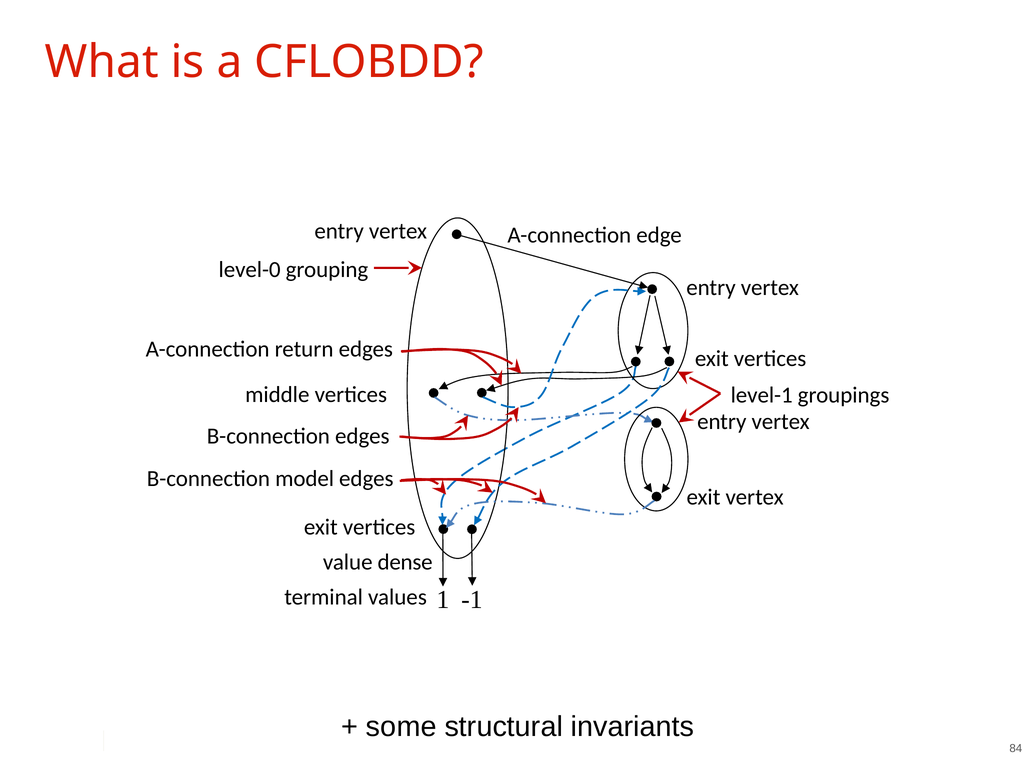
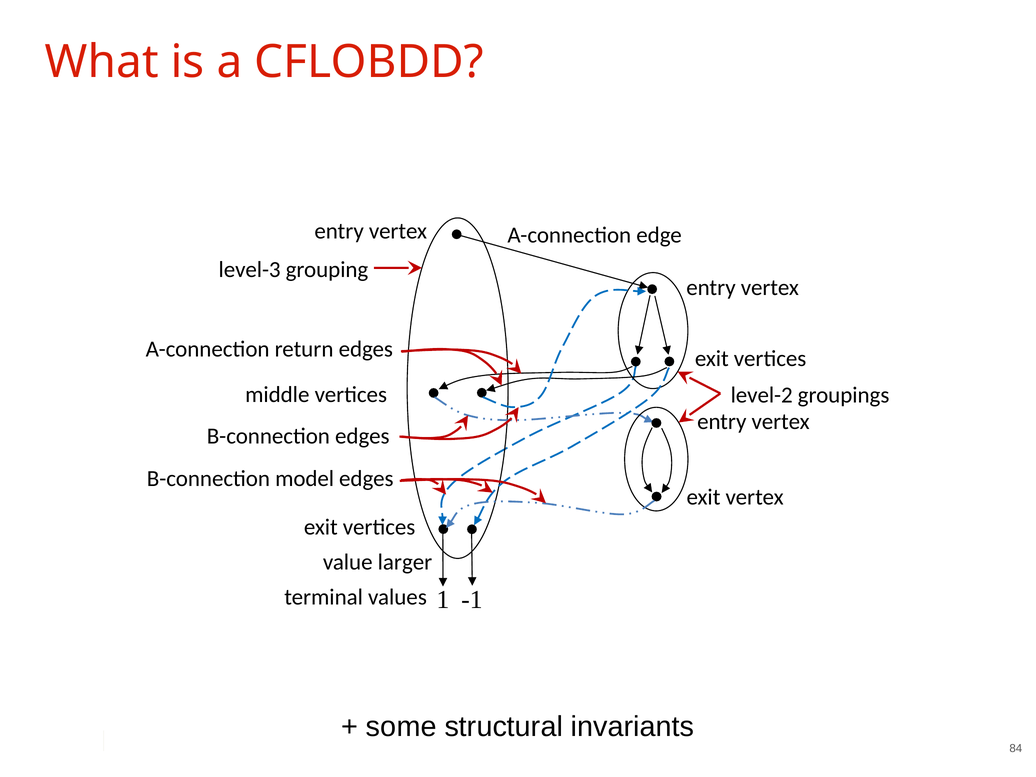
level-0: level-0 -> level-3
level-1: level-1 -> level-2
dense: dense -> larger
